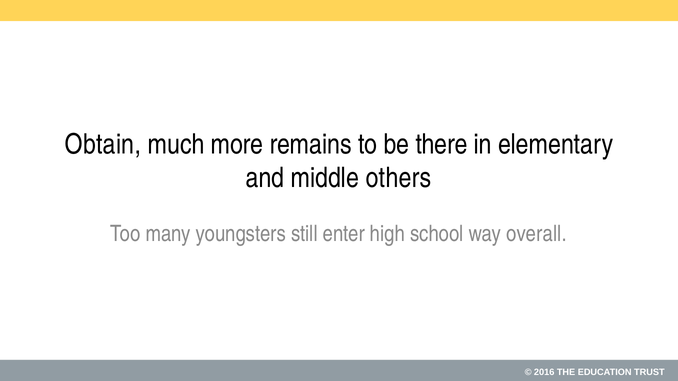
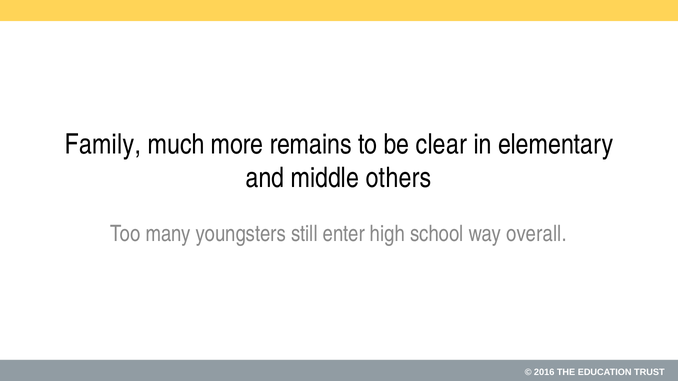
Obtain: Obtain -> Family
there: there -> clear
